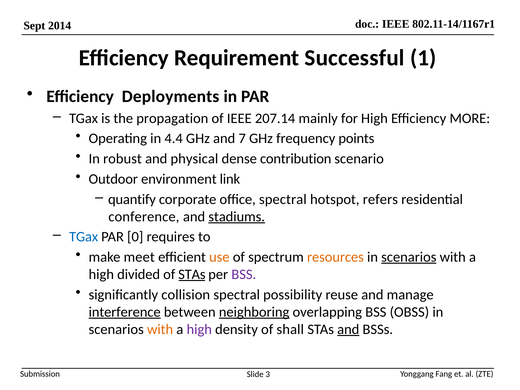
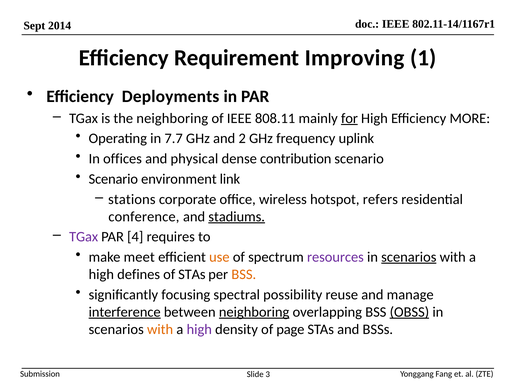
Successful: Successful -> Improving
the propagation: propagation -> neighboring
207.14: 207.14 -> 808.11
for underline: none -> present
4.4: 4.4 -> 7.7
7: 7 -> 2
points: points -> uplink
robust: robust -> offices
Outdoor at (113, 179): Outdoor -> Scenario
quantify: quantify -> stations
office spectral: spectral -> wireless
TGax at (84, 237) colour: blue -> purple
0: 0 -> 4
resources colour: orange -> purple
divided: divided -> defines
STAs at (192, 274) underline: present -> none
BSS at (244, 274) colour: purple -> orange
collision: collision -> focusing
OBSS underline: none -> present
shall: shall -> page
and at (348, 329) underline: present -> none
